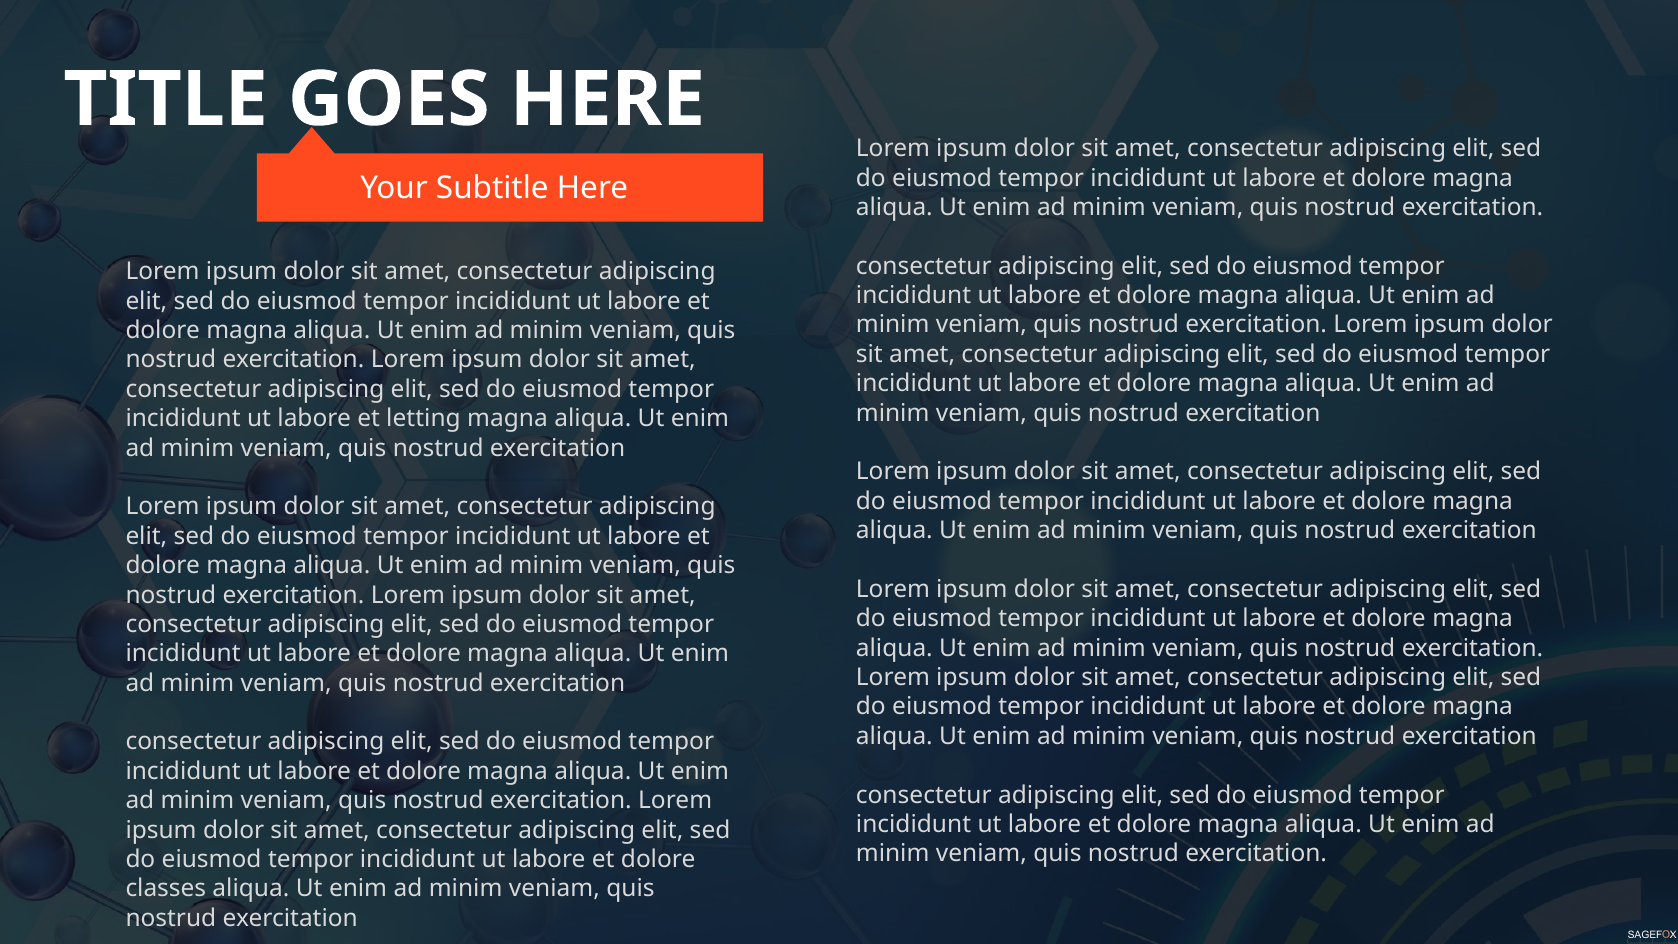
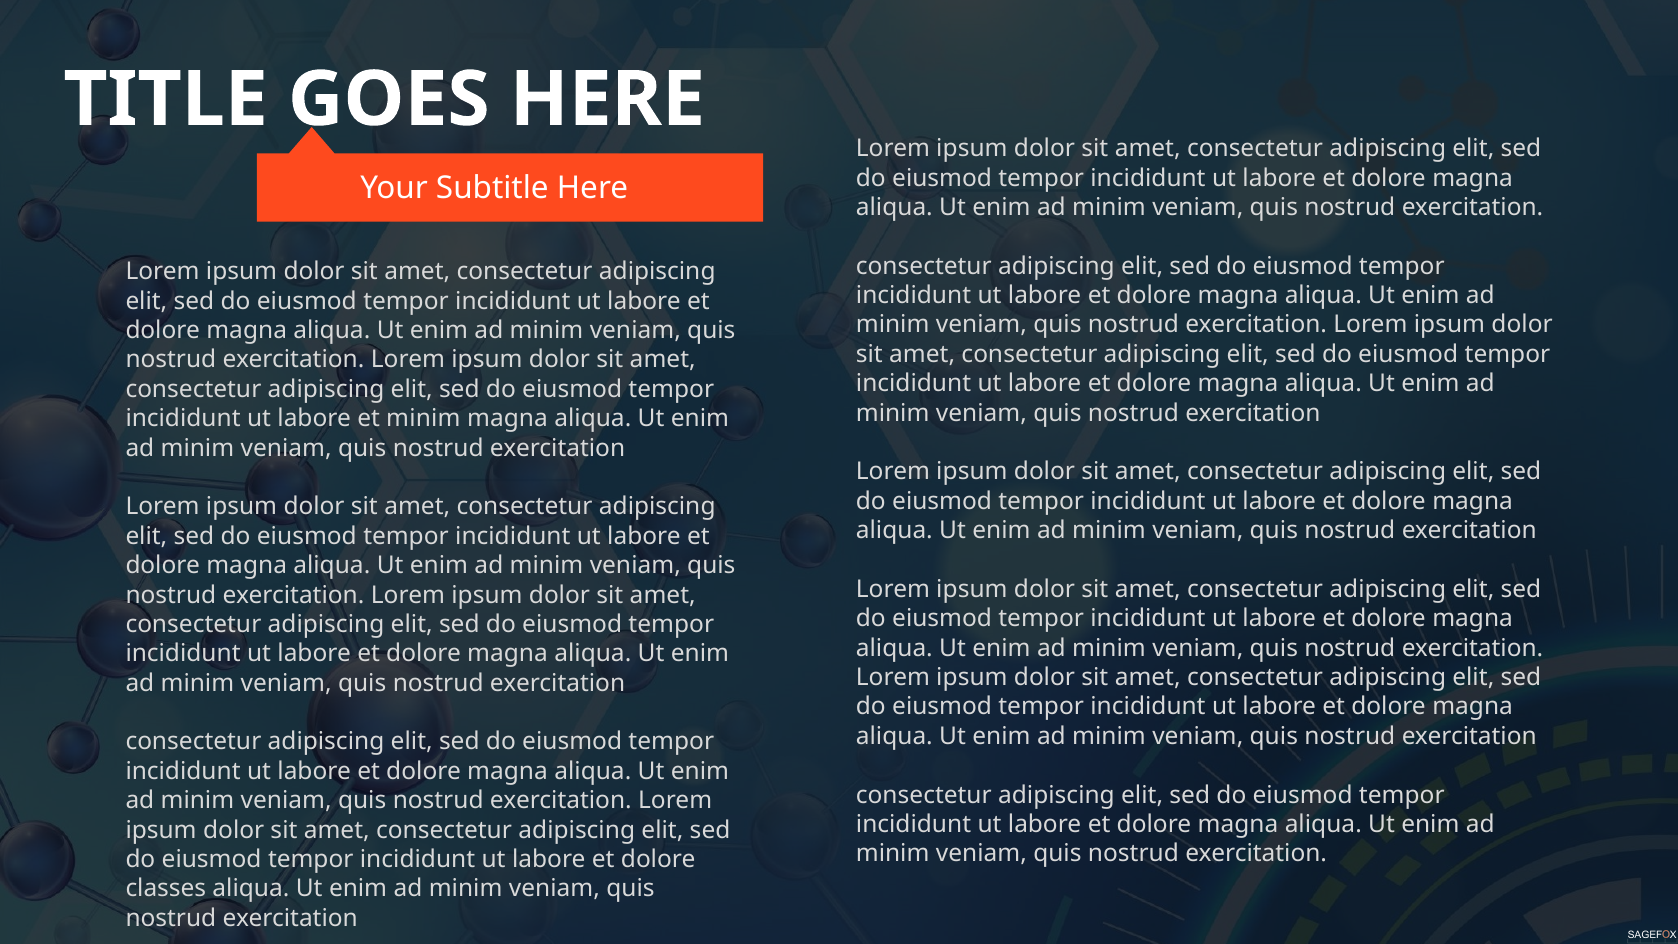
et letting: letting -> minim
